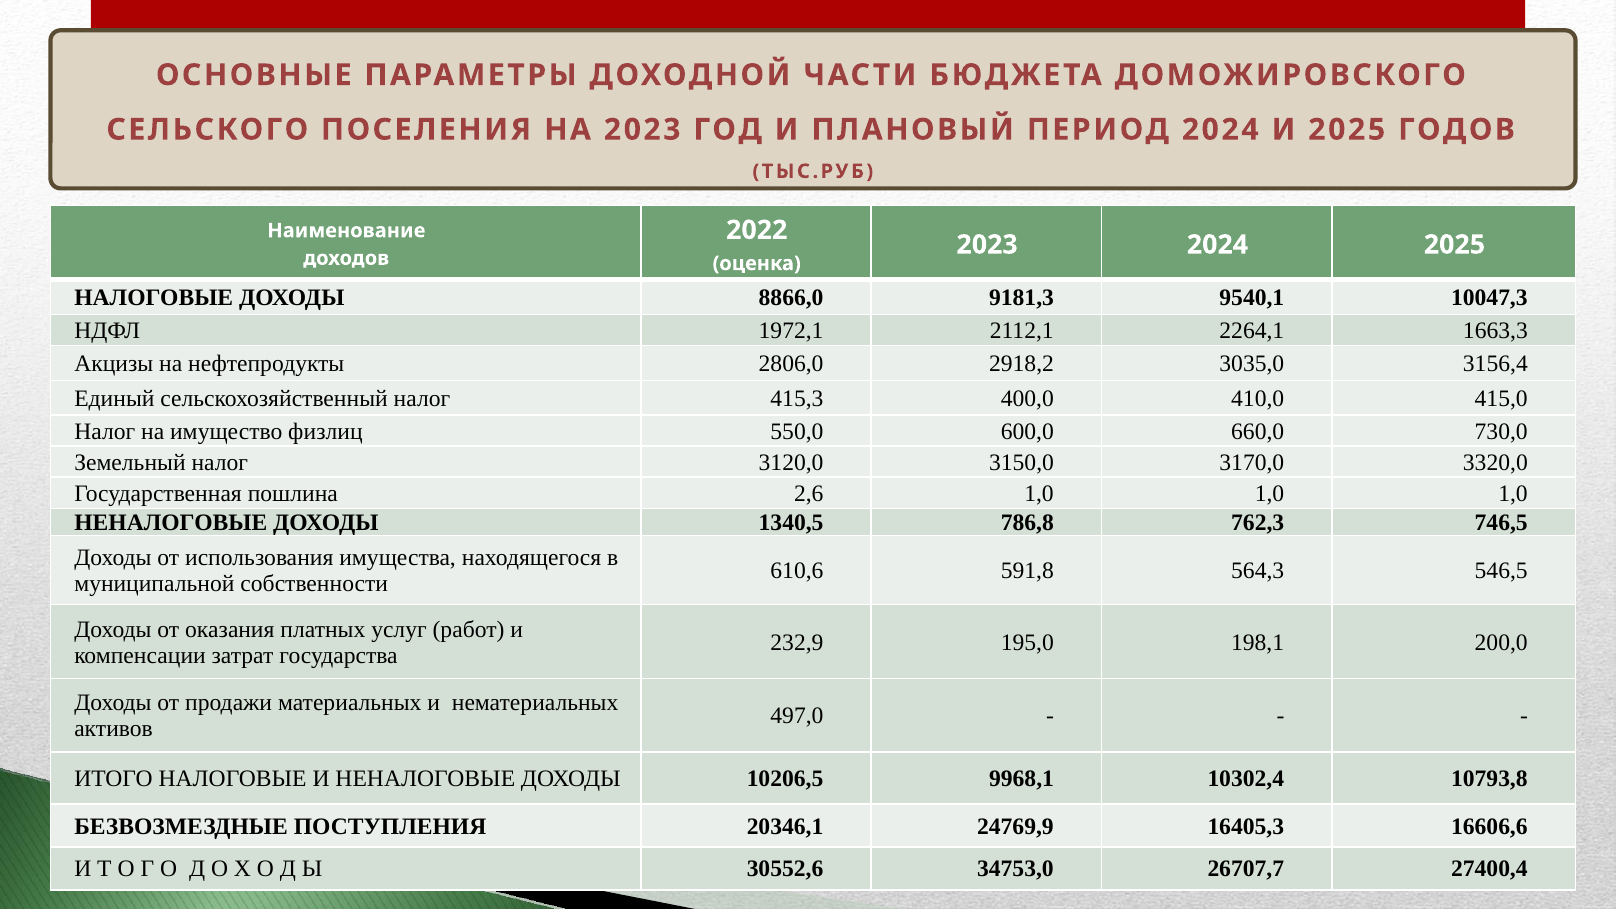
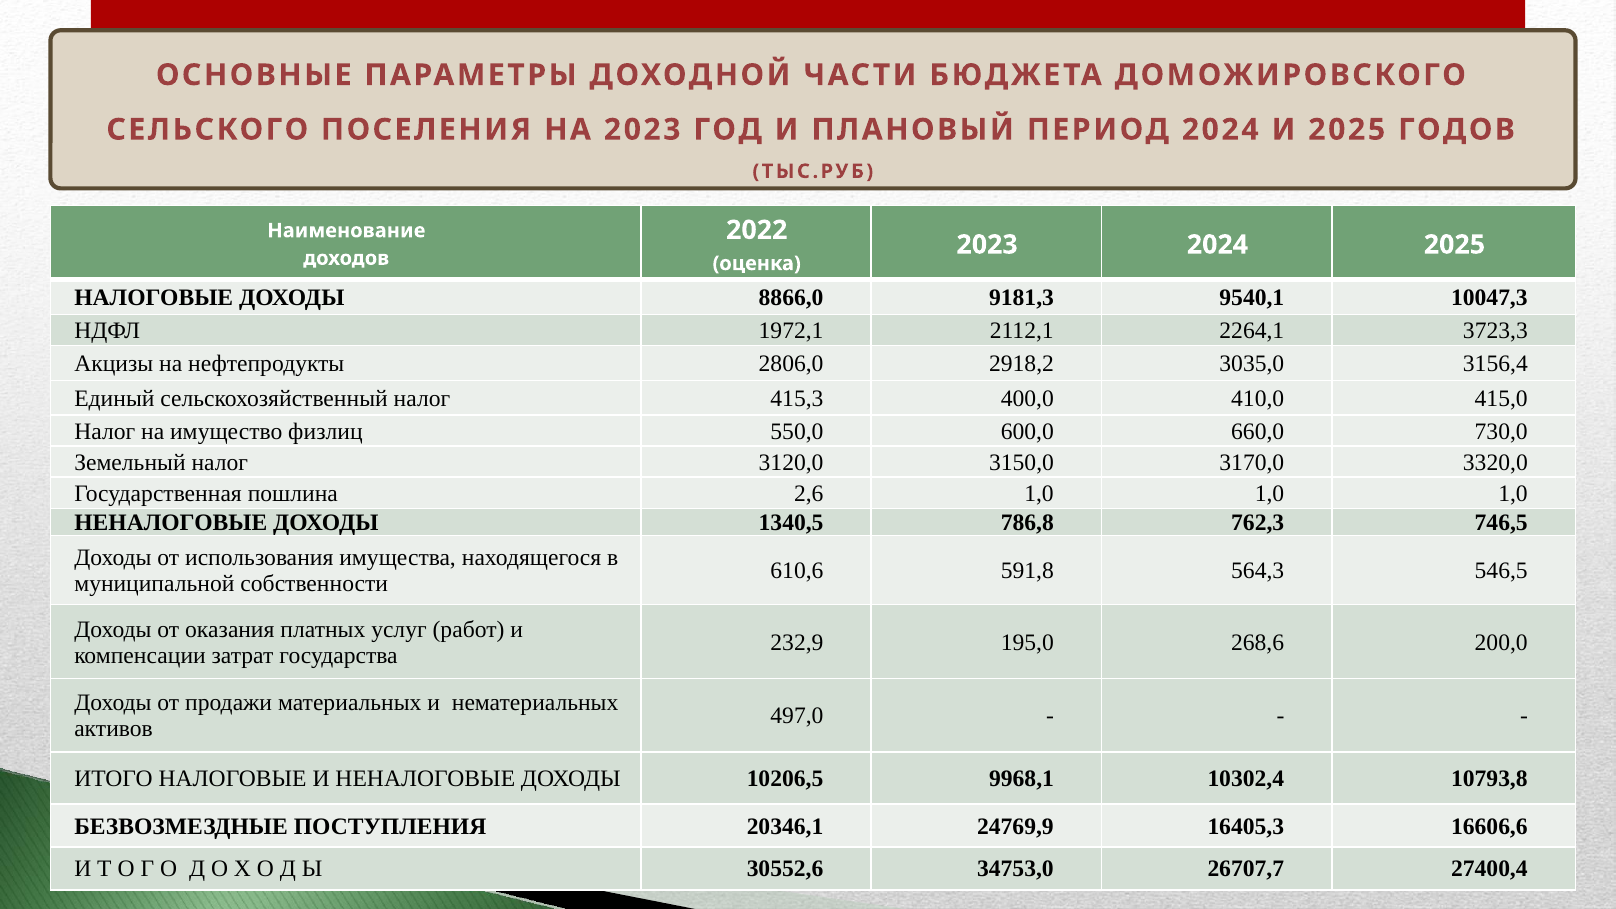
1663,3: 1663,3 -> 3723,3
198,1: 198,1 -> 268,6
